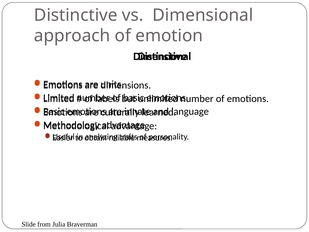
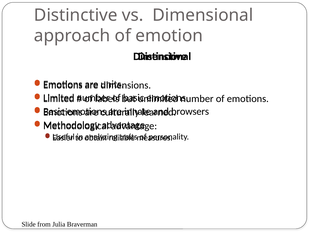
language: language -> browsers
